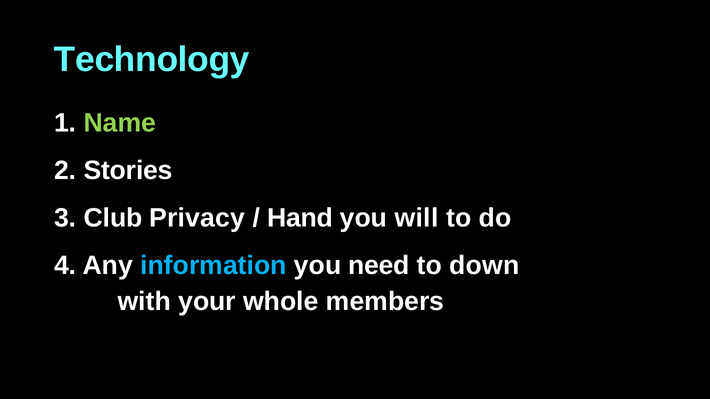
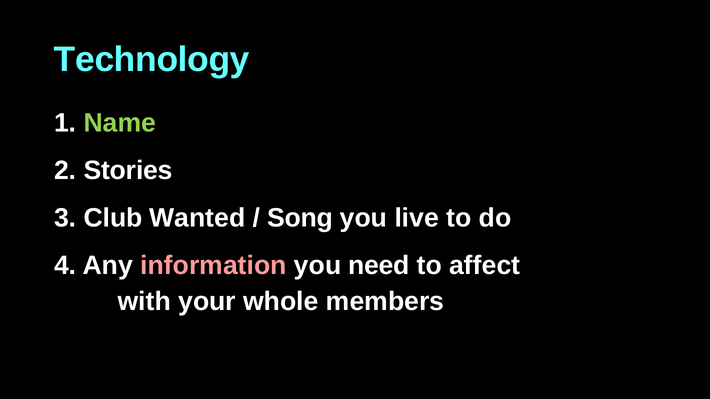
Privacy: Privacy -> Wanted
Hand: Hand -> Song
will: will -> live
information colour: light blue -> pink
down: down -> affect
